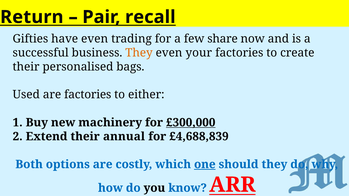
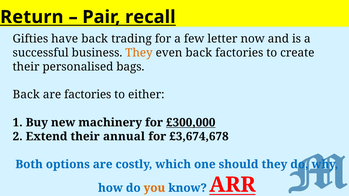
have even: even -> back
share: share -> letter
even your: your -> back
Used at (26, 95): Used -> Back
£4,688,839: £4,688,839 -> £3,674,678
one underline: present -> none
you colour: black -> orange
